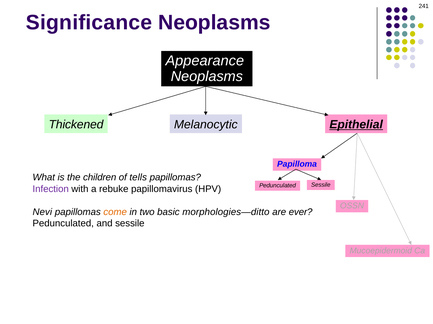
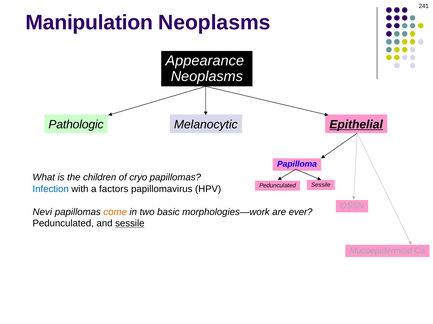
Significance: Significance -> Manipulation
Thickened: Thickened -> Pathologic
tells: tells -> cryo
Infection colour: purple -> blue
rebuke: rebuke -> factors
morphologies—ditto: morphologies—ditto -> morphologies—work
sessile at (130, 224) underline: none -> present
